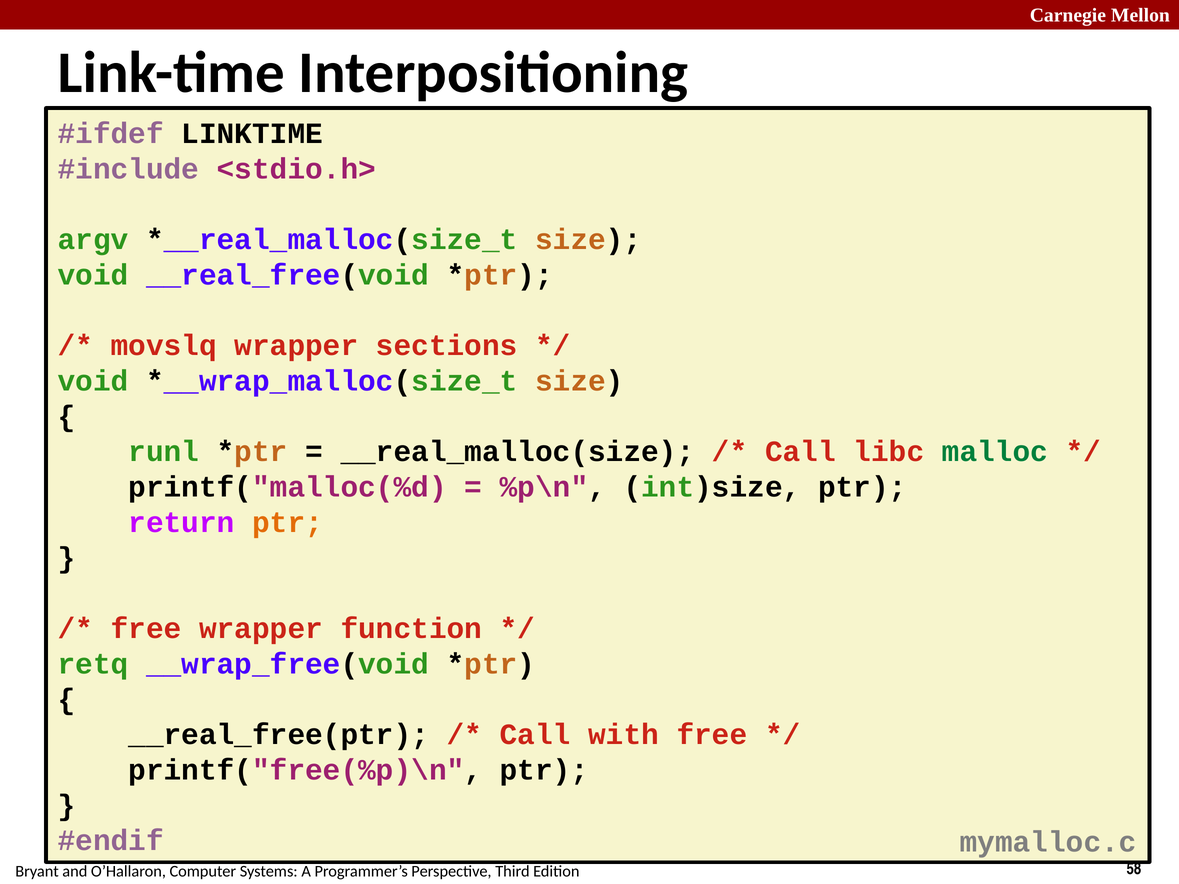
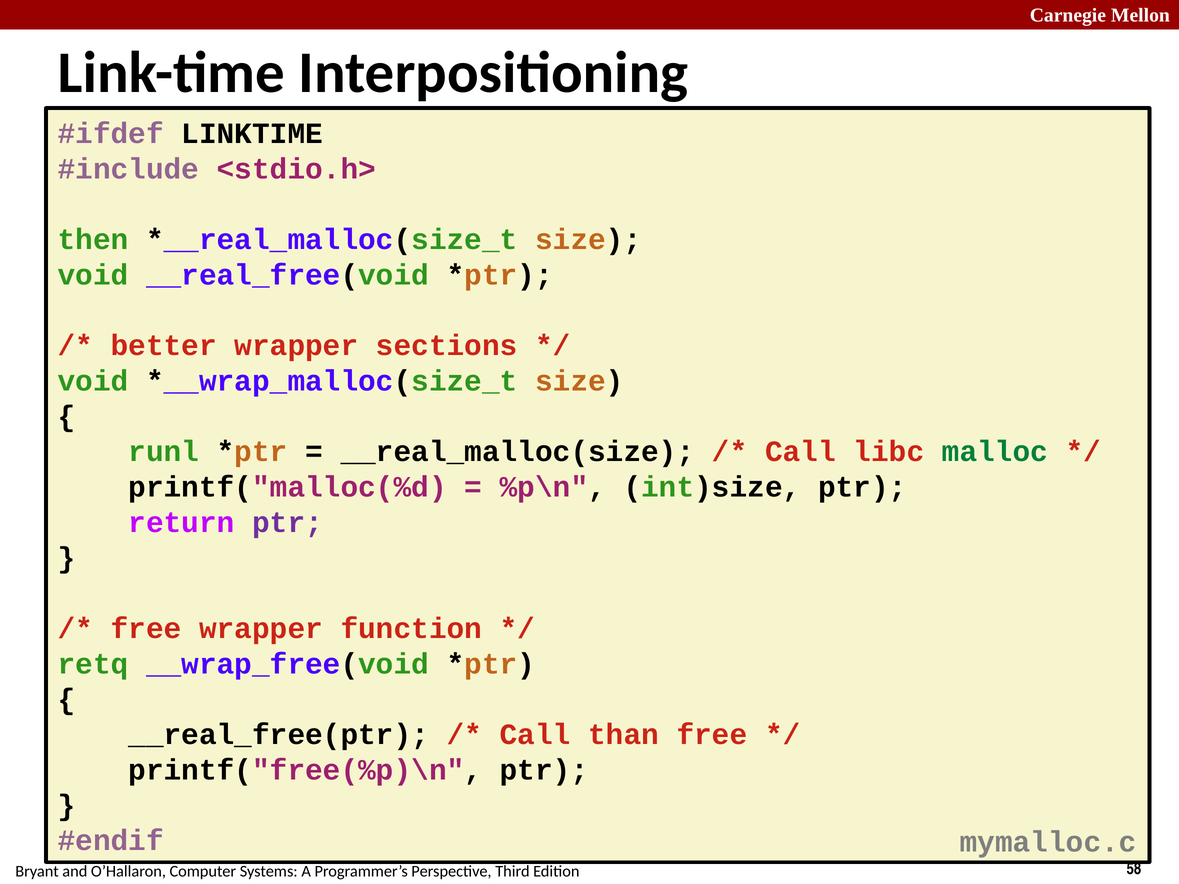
argv: argv -> then
movslq: movslq -> better
ptr at (288, 523) colour: orange -> purple
with: with -> than
